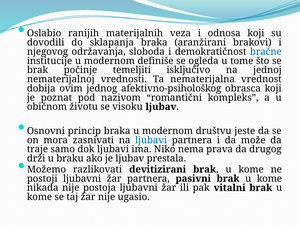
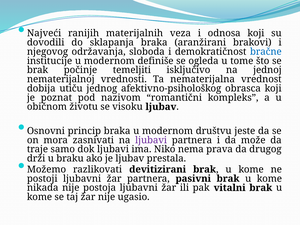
Oslabio: Oslabio -> Najveći
ovim: ovim -> utiču
ljubavi at (151, 140) colour: blue -> purple
